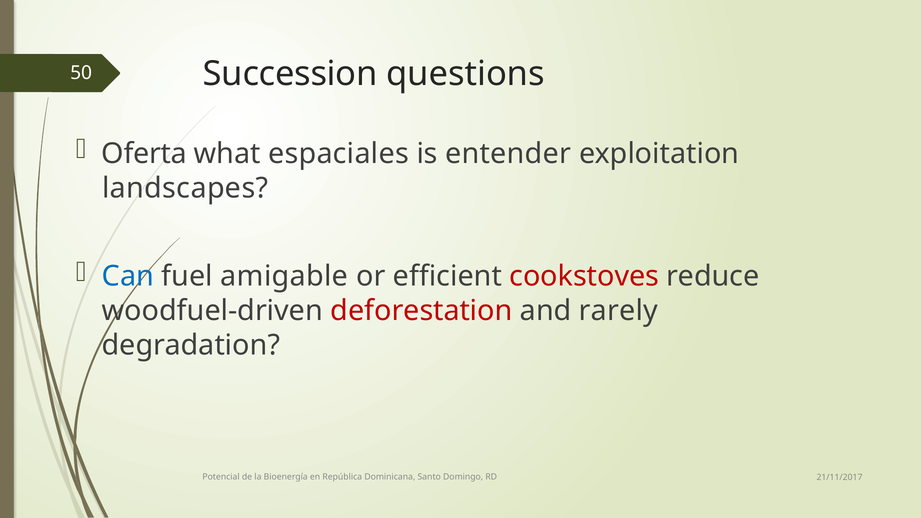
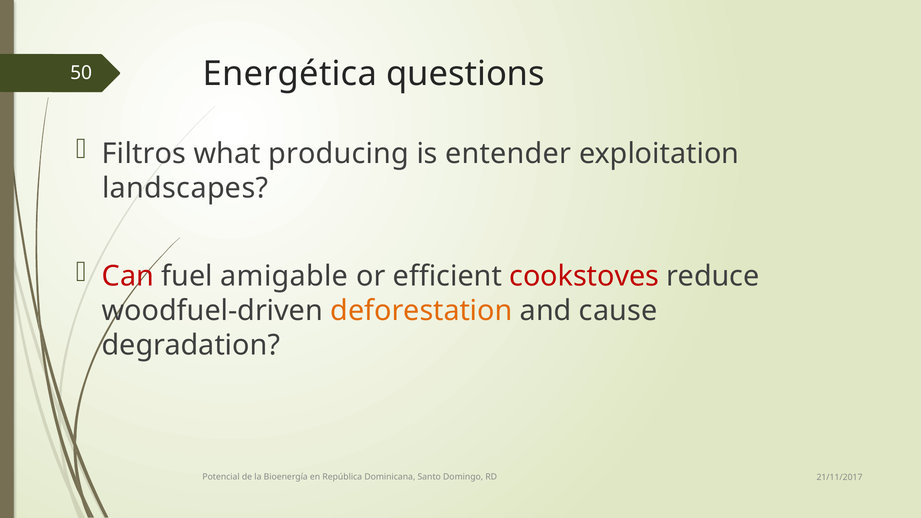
Succession: Succession -> Energética
Oferta: Oferta -> Filtros
espaciales: espaciales -> producing
Can colour: blue -> red
deforestation colour: red -> orange
rarely: rarely -> cause
